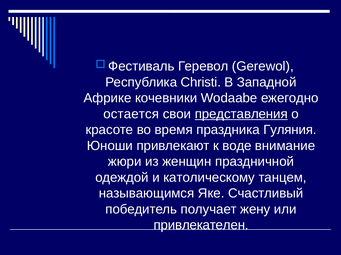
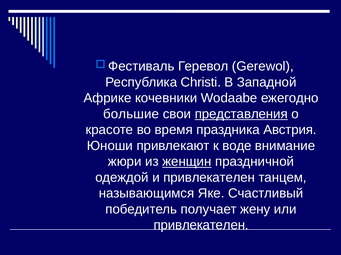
остается: остается -> большие
Гуляния: Гуляния -> Австрия
женщин underline: none -> present
и католическому: католическому -> привлекателен
